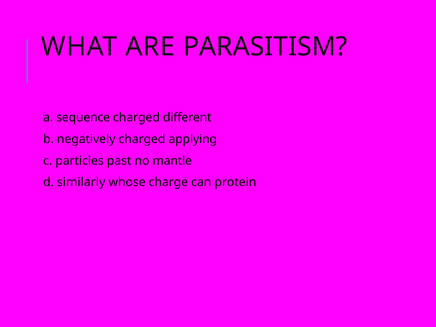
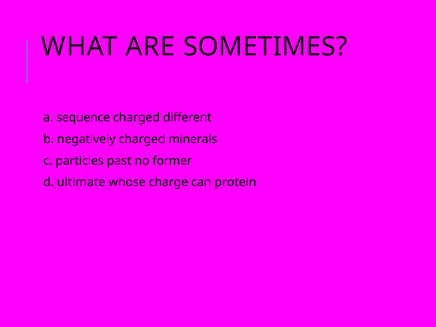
PARASITISM: PARASITISM -> SOMETIMES
applying: applying -> minerals
mantle: mantle -> former
similarly: similarly -> ultimate
